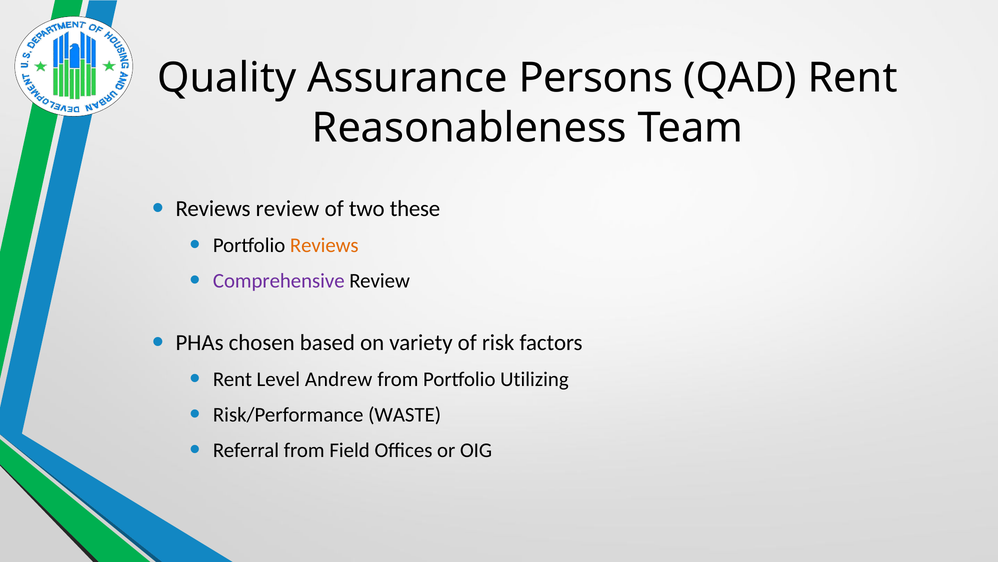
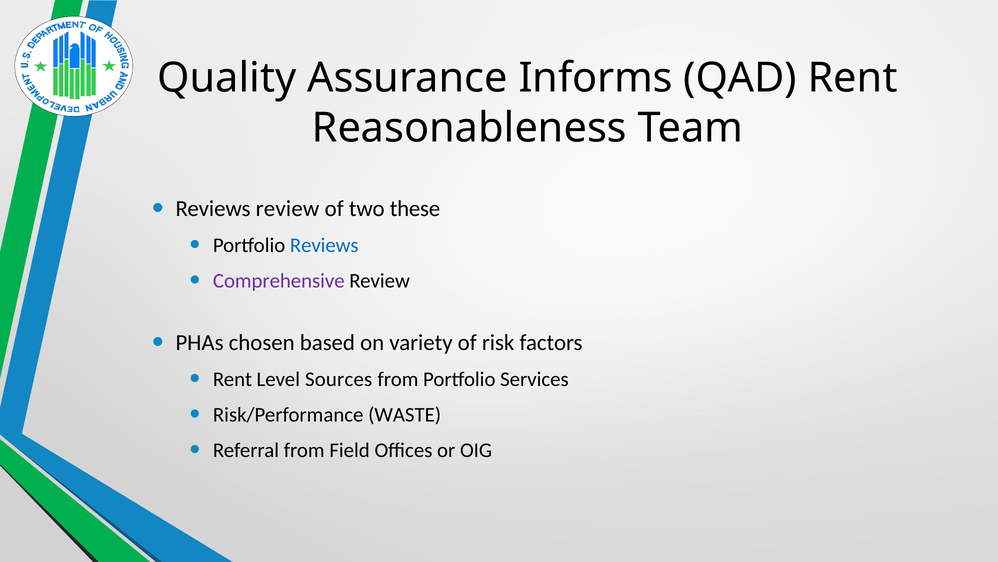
Persons: Persons -> Informs
Reviews at (324, 245) colour: orange -> blue
Andrew: Andrew -> Sources
Utilizing: Utilizing -> Services
